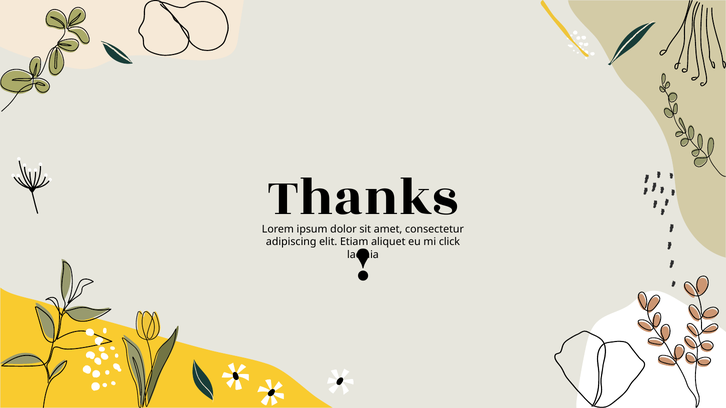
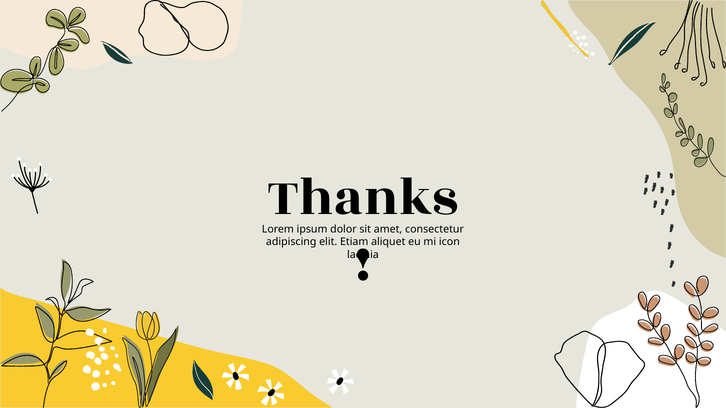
click: click -> icon
